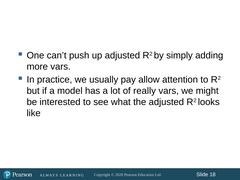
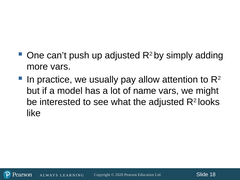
really: really -> name
